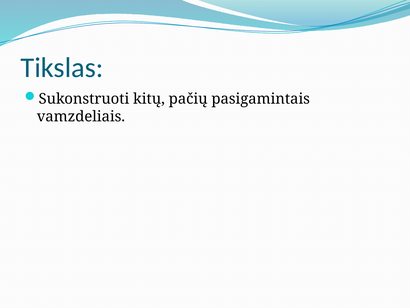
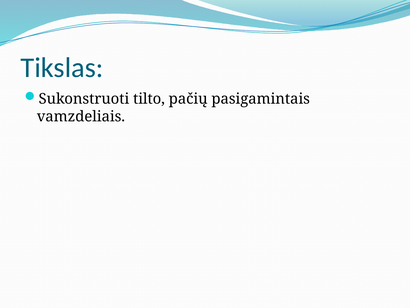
kitų: kitų -> tilto
